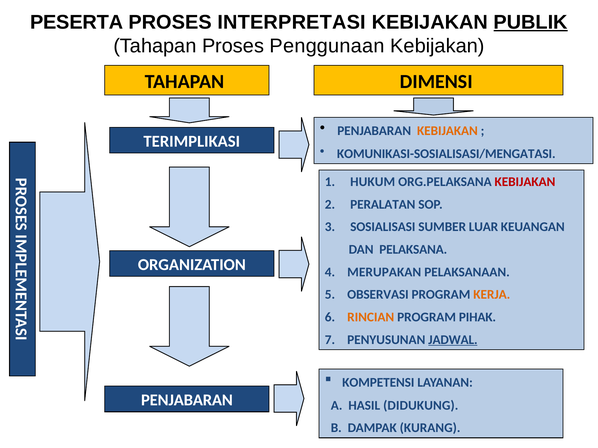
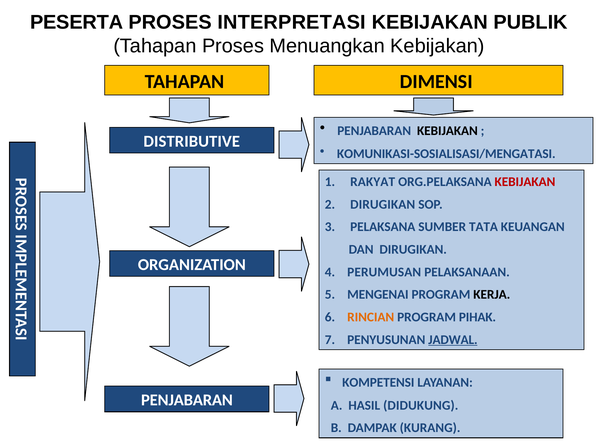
PUBLIK underline: present -> none
Penggunaan: Penggunaan -> Menuangkan
KEBIJAKAN at (447, 131) colour: orange -> black
TERIMPLIKASI: TERIMPLIKASI -> DISTRIBUTIVE
HUKUM: HUKUM -> RAKYAT
PERALATAN at (383, 205): PERALATAN -> DIRUGIKAN
SOSIALISASI: SOSIALISASI -> PELAKSANA
LUAR: LUAR -> TATA
DAN PELAKSANA: PELAKSANA -> DIRUGIKAN
MERUPAKAN: MERUPAKAN -> PERUMUSAN
OBSERVASI: OBSERVASI -> MENGENAI
KERJA colour: orange -> black
